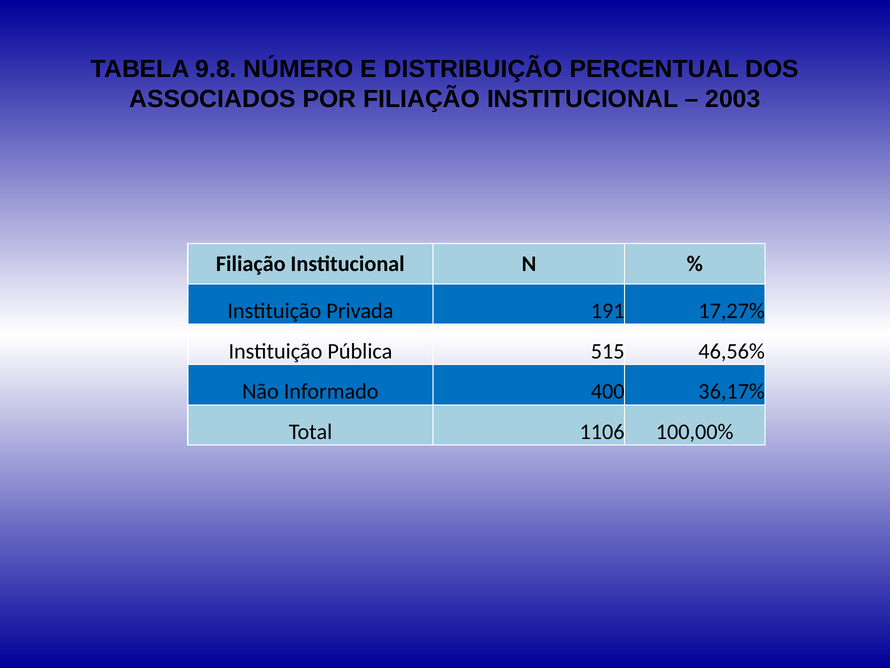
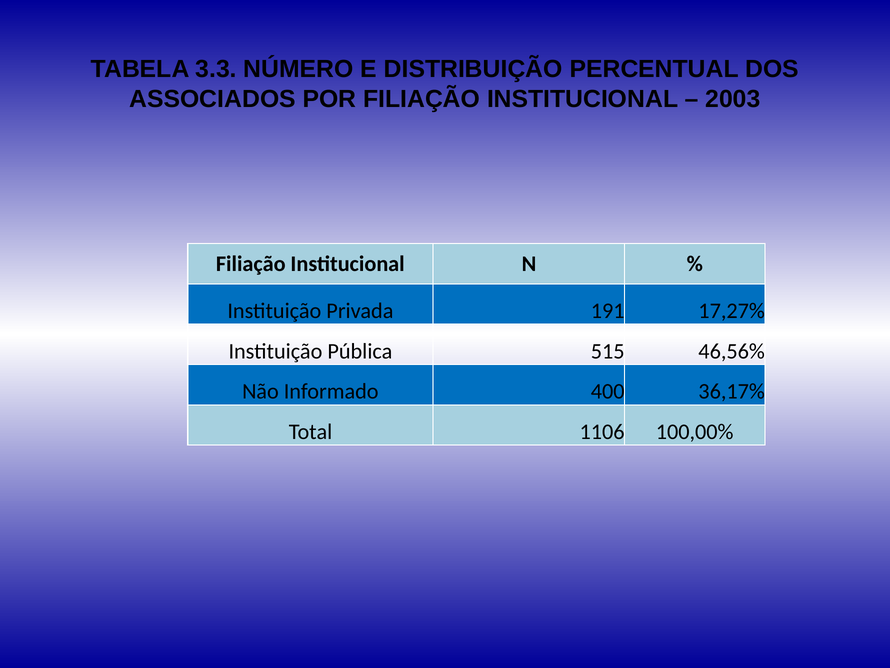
9.8: 9.8 -> 3.3
